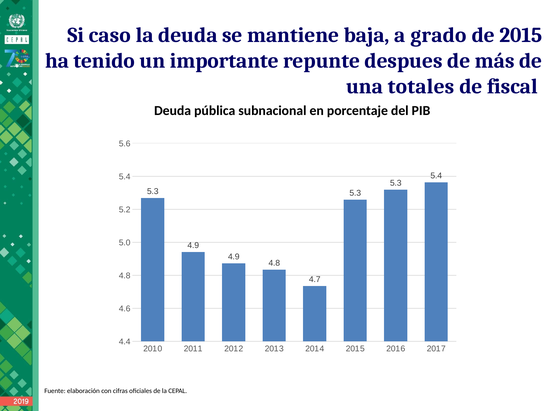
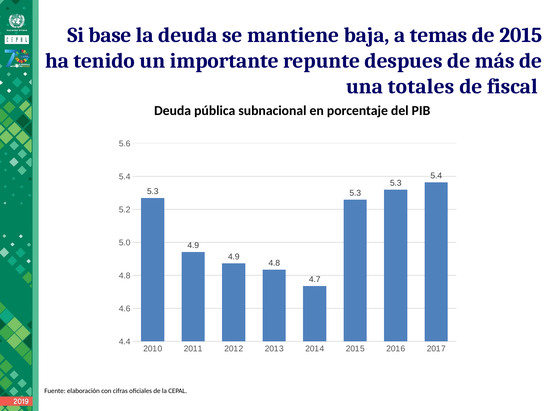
caso: caso -> base
grado: grado -> temas
